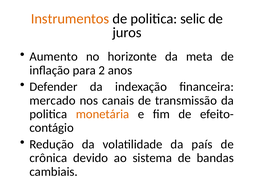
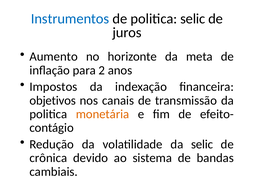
Instrumentos colour: orange -> blue
Defender: Defender -> Impostos
mercado: mercado -> objetivos
da país: país -> selic
